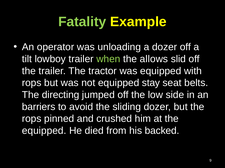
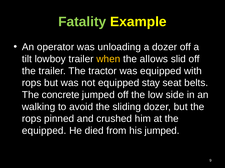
when colour: light green -> yellow
directing: directing -> concrete
barriers: barriers -> walking
his backed: backed -> jumped
